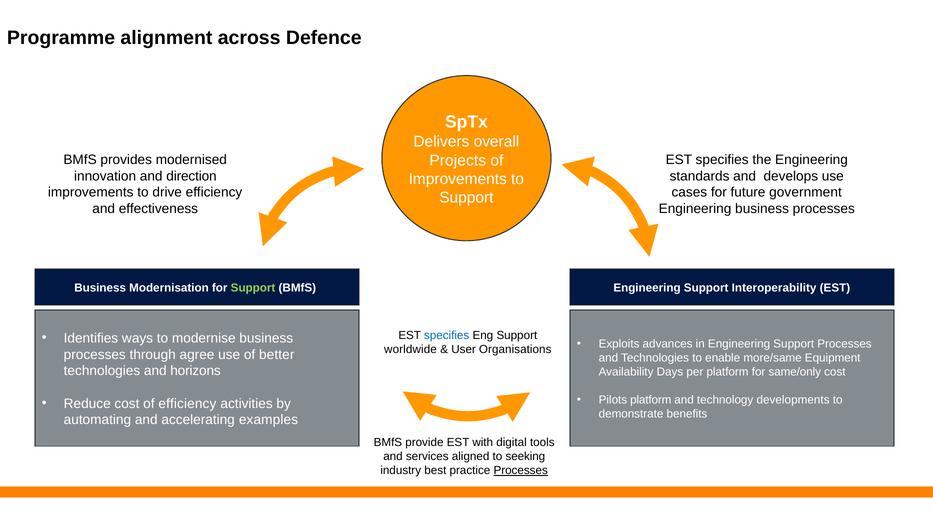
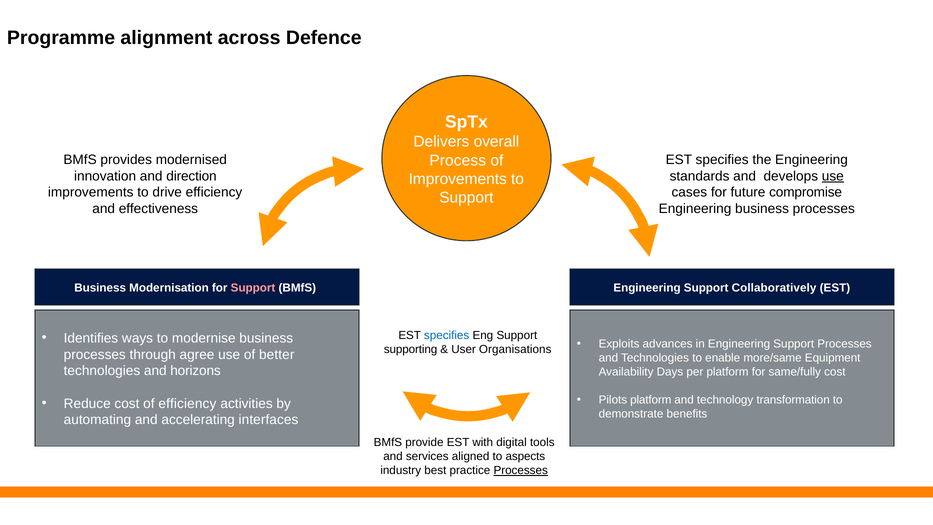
Projects: Projects -> Process
use at (833, 176) underline: none -> present
government: government -> compromise
Support at (253, 288) colour: light green -> pink
Interoperability: Interoperability -> Collaboratively
worldwide: worldwide -> supporting
same/only: same/only -> same/fully
developments: developments -> transformation
examples: examples -> interfaces
seeking: seeking -> aspects
